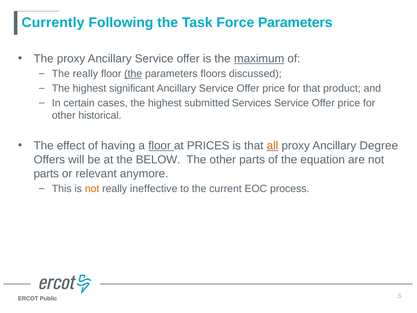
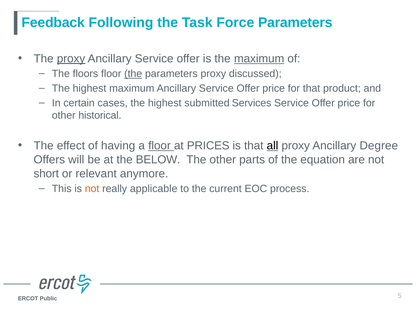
Currently: Currently -> Feedback
proxy at (71, 58) underline: none -> present
The really: really -> floors
parameters floors: floors -> proxy
highest significant: significant -> maximum
all colour: orange -> black
parts at (46, 173): parts -> short
ineffective: ineffective -> applicable
